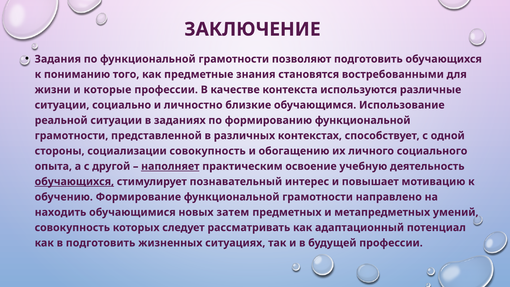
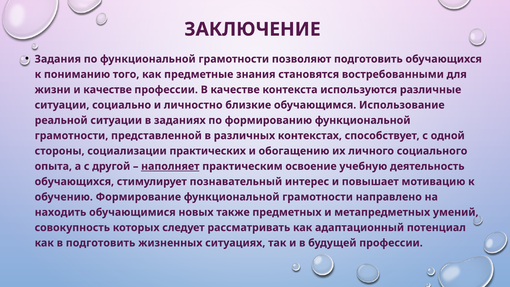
и которые: которые -> качестве
социализации совокупность: совокупность -> практических
обучающихся at (74, 182) underline: present -> none
затем: затем -> также
